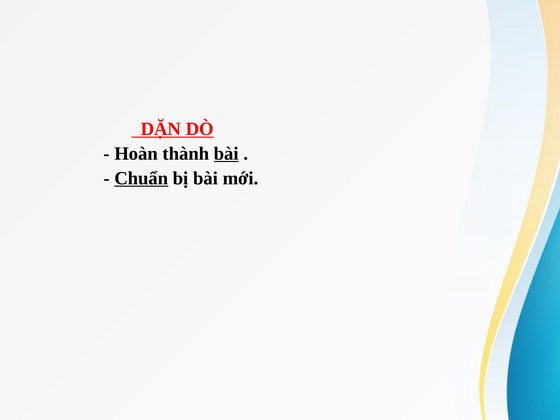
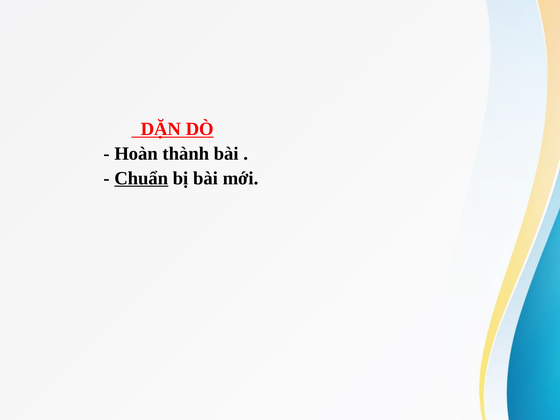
bài at (226, 154) underline: present -> none
